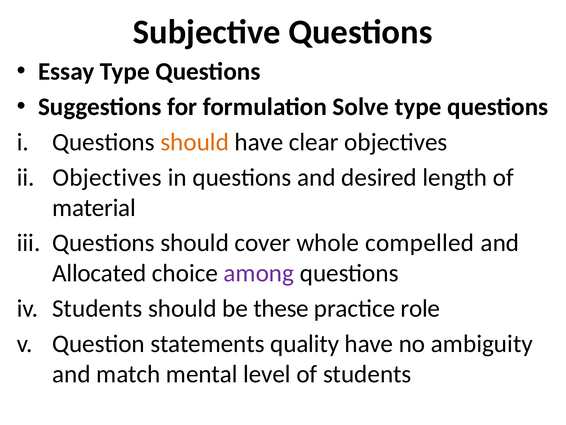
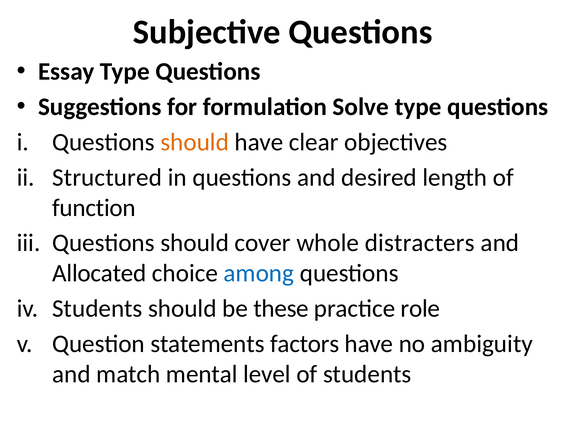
Objectives at (107, 177): Objectives -> Structured
material: material -> function
compelled: compelled -> distracters
among colour: purple -> blue
quality: quality -> factors
